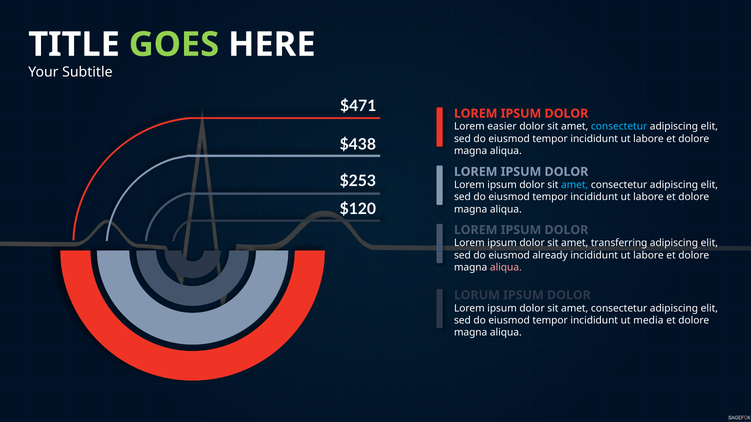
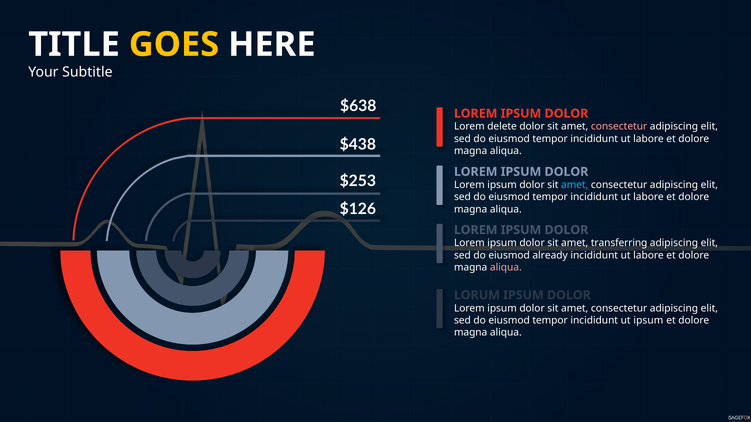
GOES colour: light green -> yellow
$471: $471 -> $638
easier: easier -> delete
consectetur at (619, 127) colour: light blue -> pink
$120: $120 -> $126
ut media: media -> ipsum
